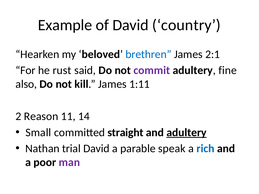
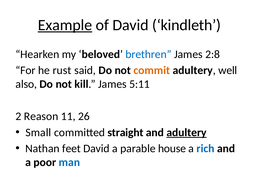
Example underline: none -> present
country: country -> kindleth
2:1: 2:1 -> 2:8
commit colour: purple -> orange
fine: fine -> well
1:11: 1:11 -> 5:11
14: 14 -> 26
trial: trial -> feet
speak: speak -> house
man colour: purple -> blue
